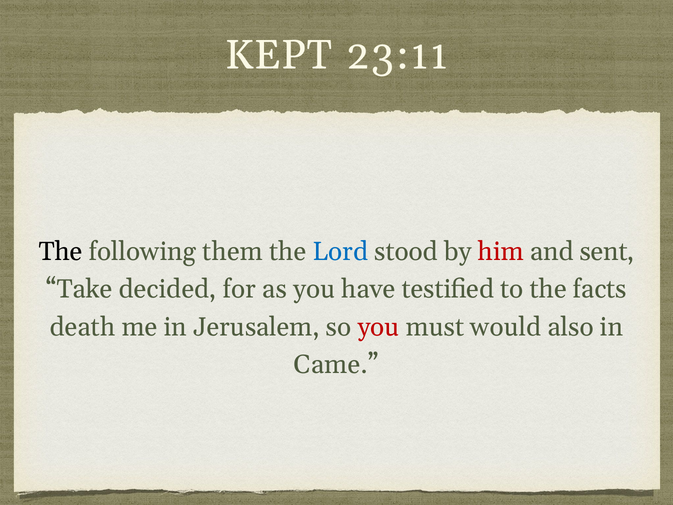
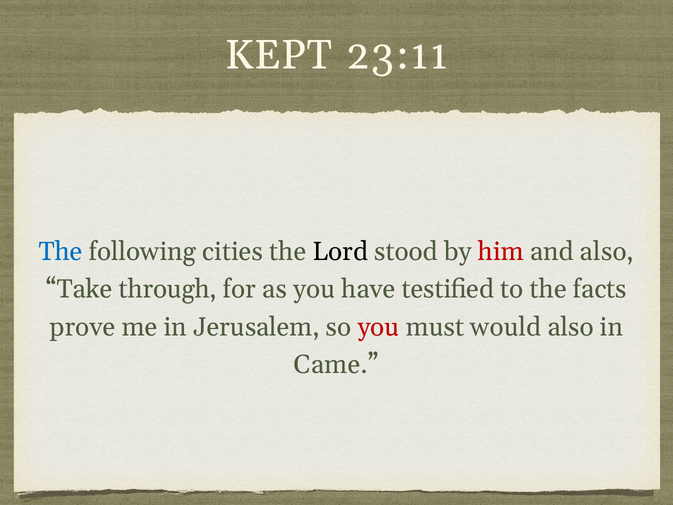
The at (61, 251) colour: black -> blue
them: them -> cities
Lord colour: blue -> black
and sent: sent -> also
decided: decided -> through
death: death -> prove
